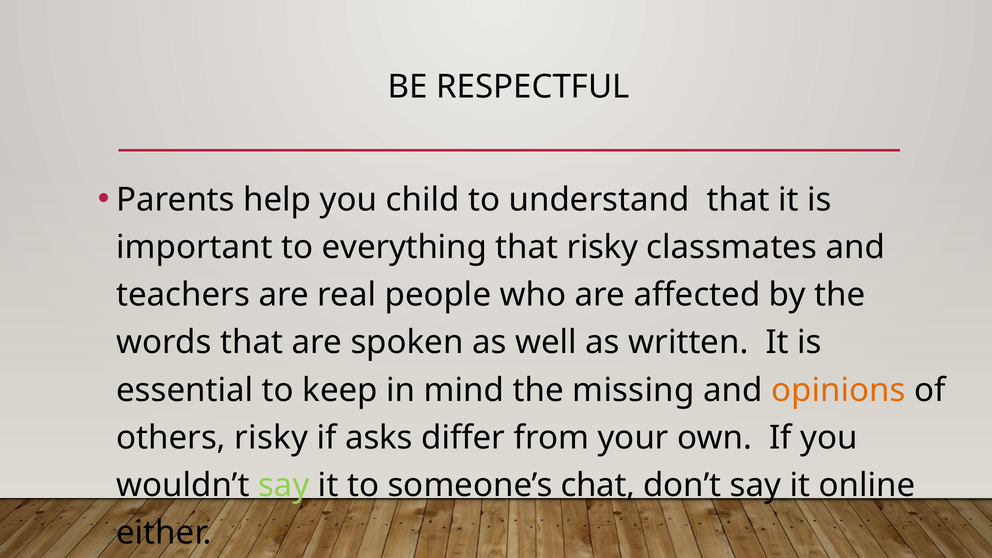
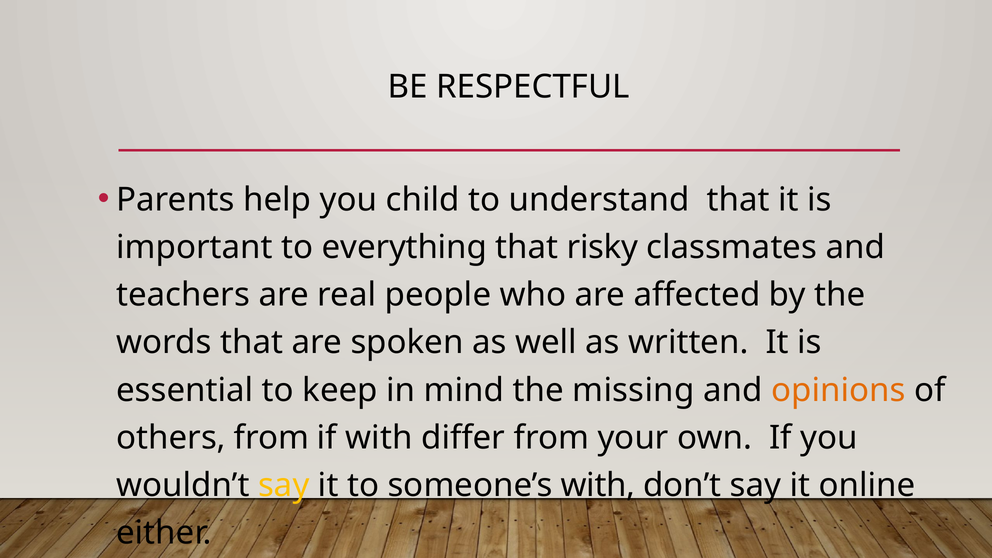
others risky: risky -> from
if asks: asks -> with
say at (284, 485) colour: light green -> yellow
someone’s chat: chat -> with
